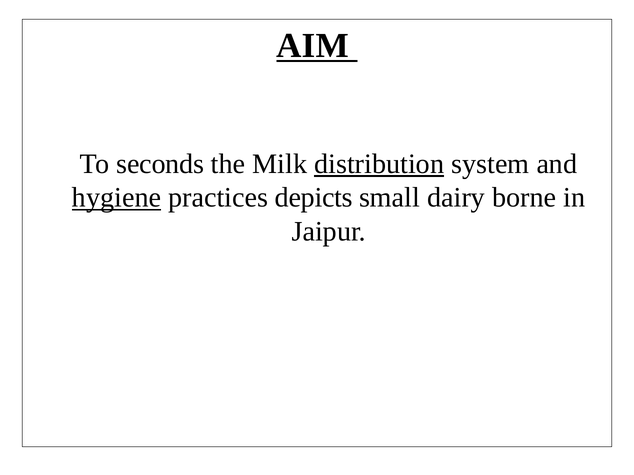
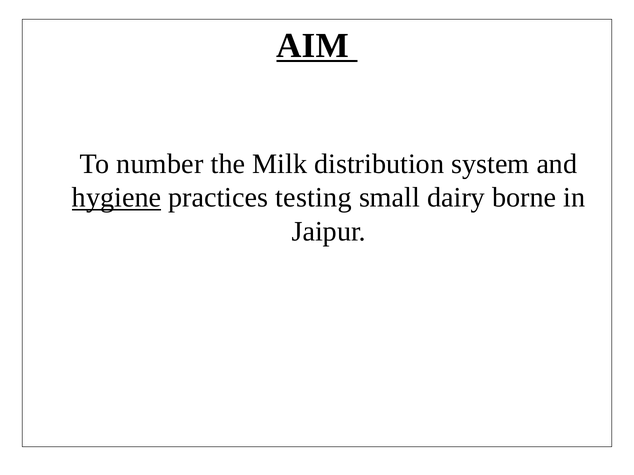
seconds: seconds -> number
distribution underline: present -> none
depicts: depicts -> testing
